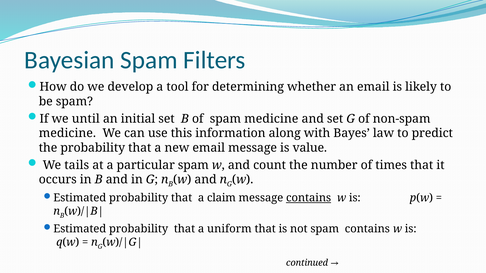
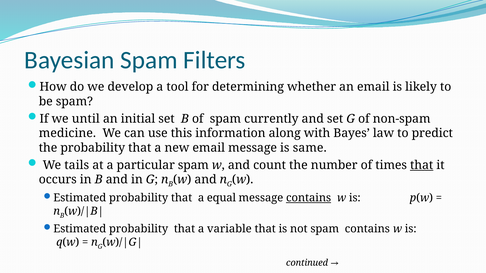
spam medicine: medicine -> currently
value: value -> same
that at (422, 165) underline: none -> present
claim: claim -> equal
uniform: uniform -> variable
